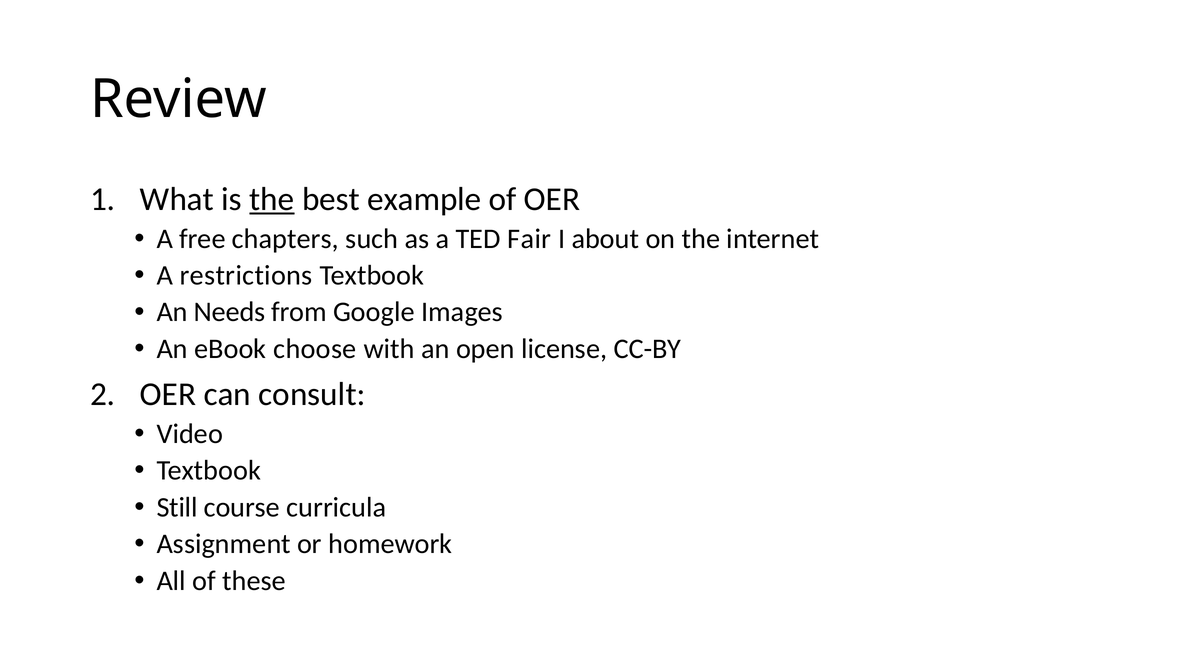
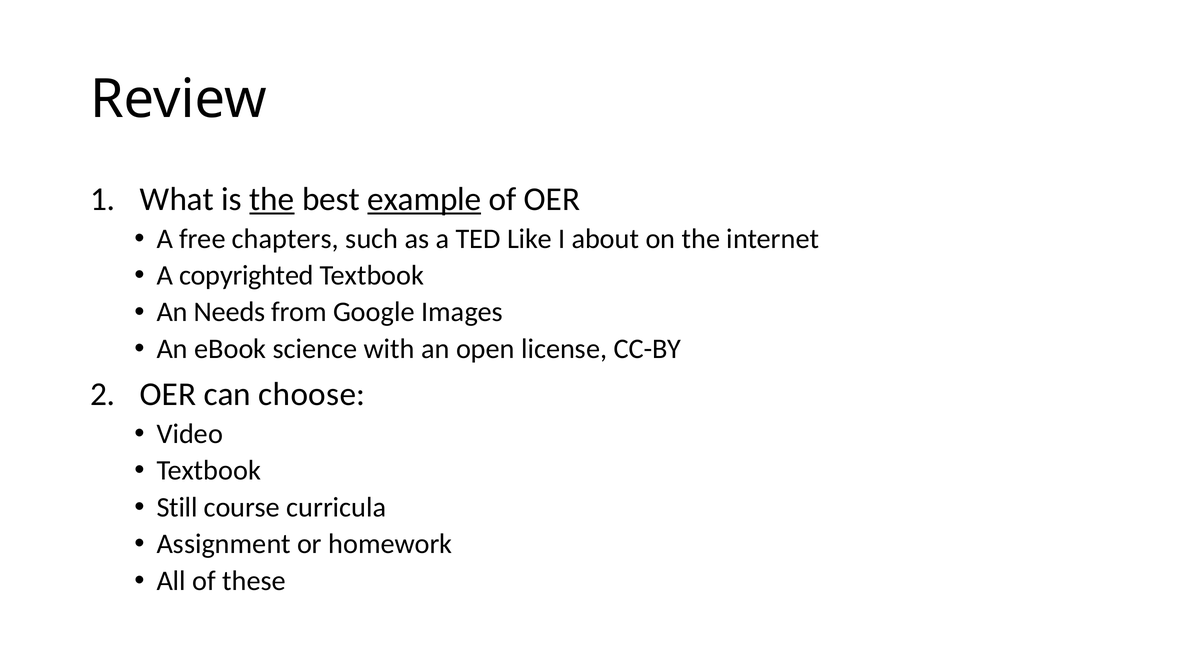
example underline: none -> present
Fair: Fair -> Like
restrictions: restrictions -> copyrighted
choose: choose -> science
consult: consult -> choose
